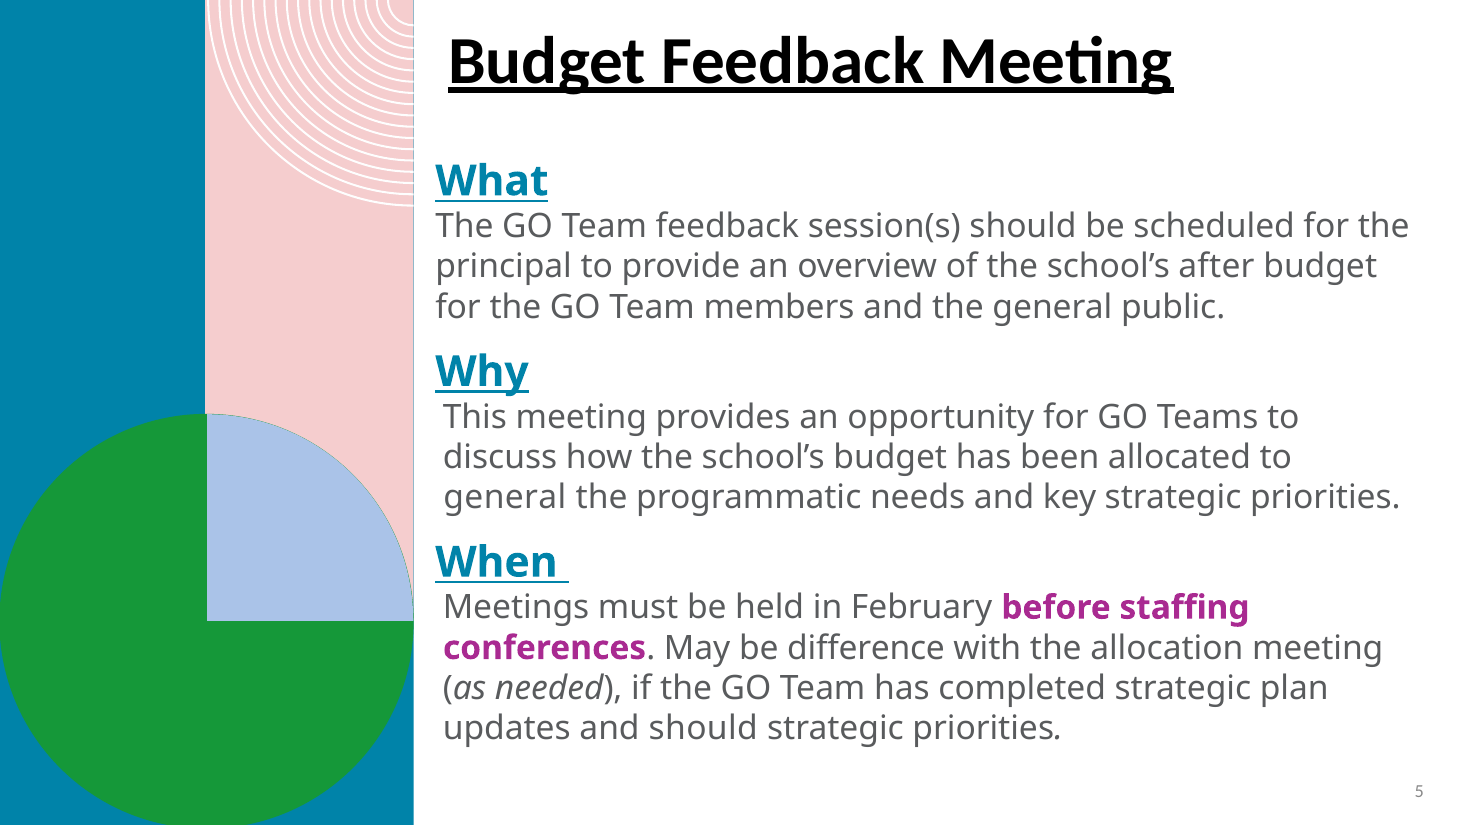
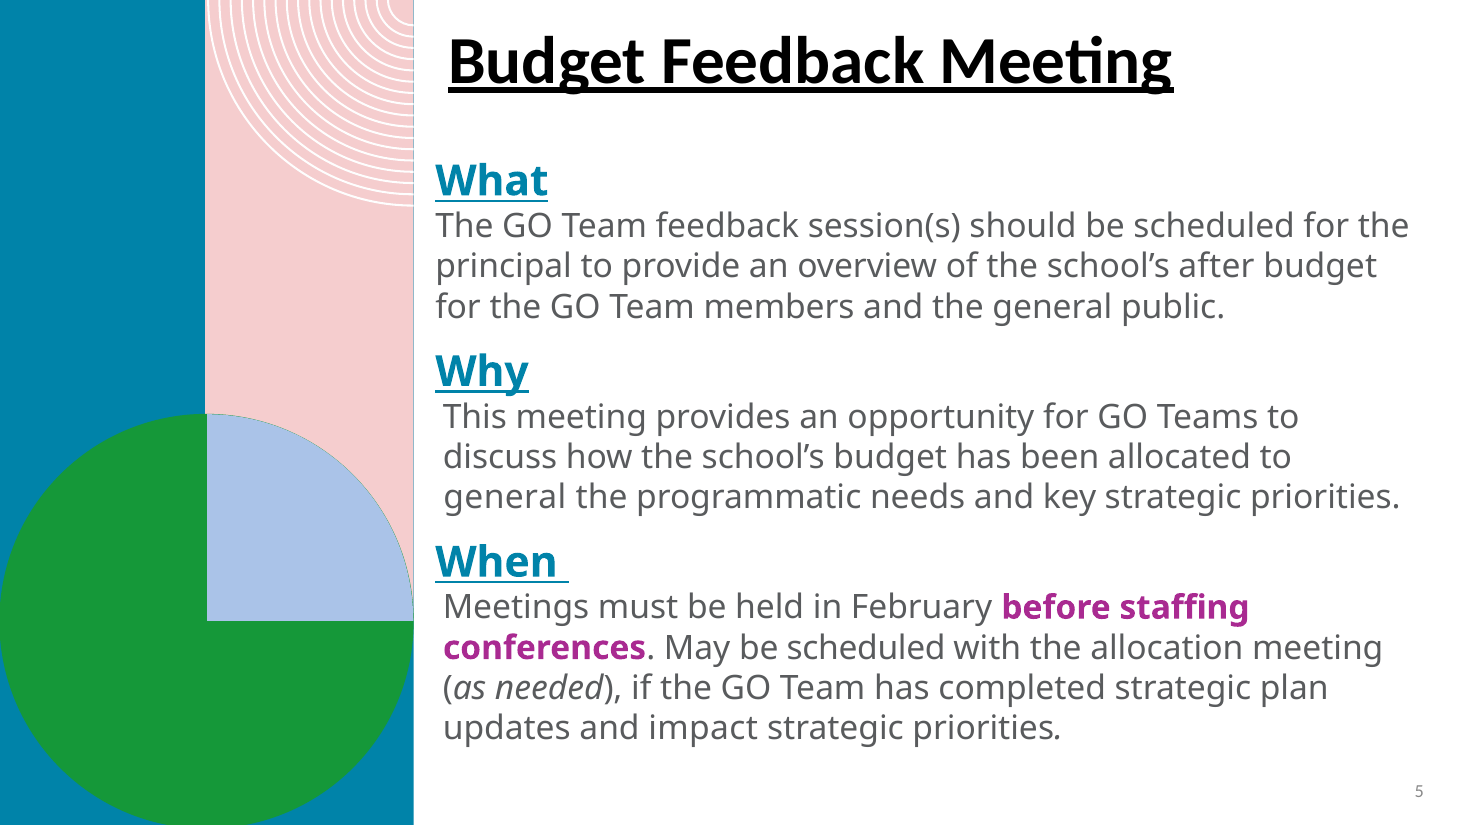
May be difference: difference -> scheduled
and should: should -> impact
